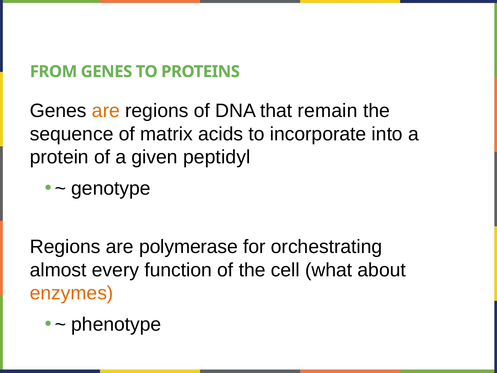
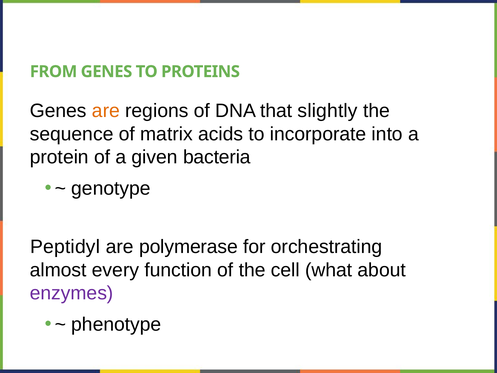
remain: remain -> slightly
peptidyl: peptidyl -> bacteria
Regions at (65, 247): Regions -> Peptidyl
enzymes colour: orange -> purple
